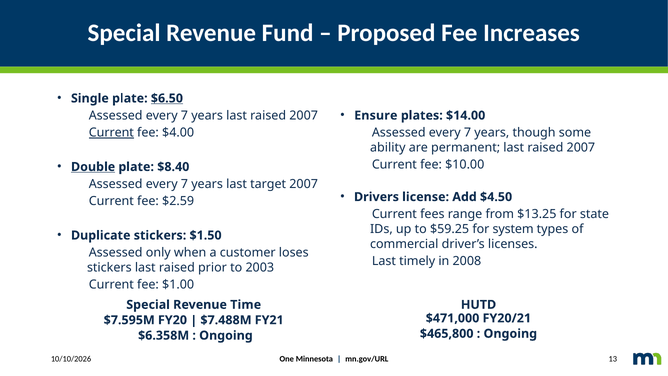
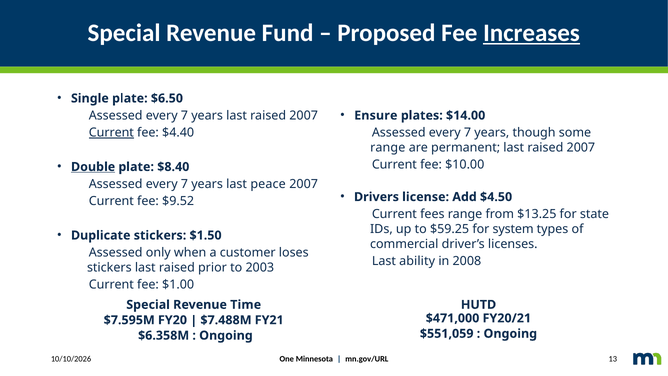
Increases underline: none -> present
$6.50 underline: present -> none
$4.00: $4.00 -> $4.40
ability at (388, 148): ability -> range
target: target -> peace
$2.59: $2.59 -> $9.52
timely: timely -> ability
$465,800: $465,800 -> $551,059
